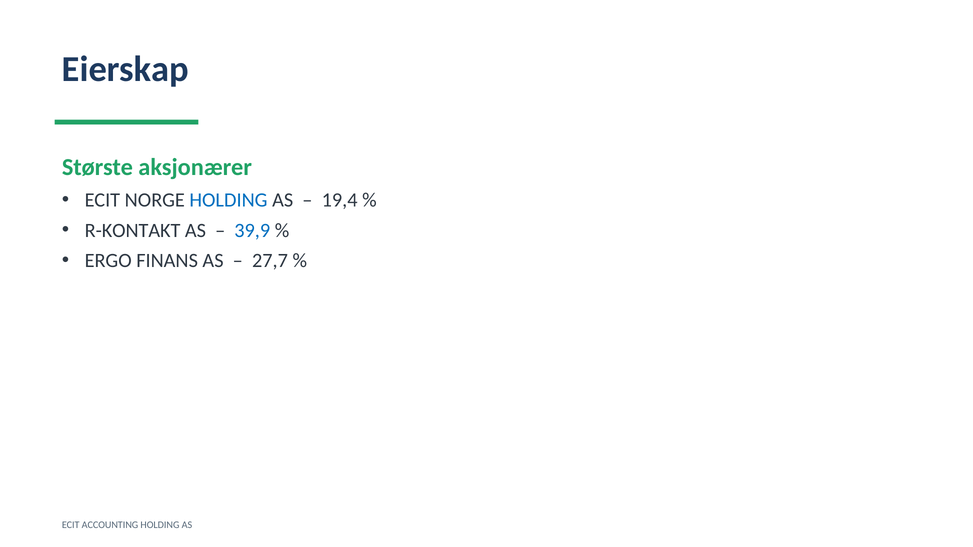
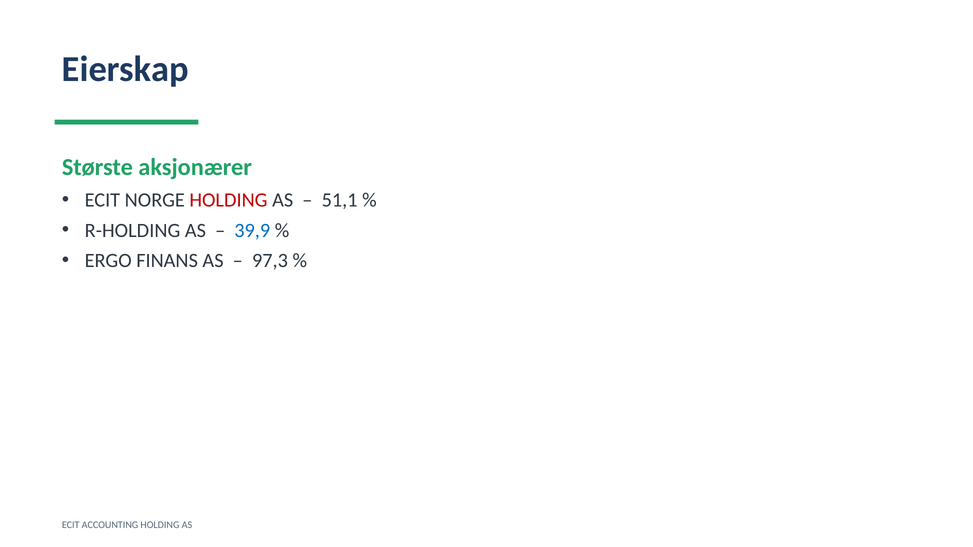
HOLDING at (228, 200) colour: blue -> red
19,4: 19,4 -> 51,1
R-KONTAKT: R-KONTAKT -> R-HOLDING
27,7: 27,7 -> 97,3
